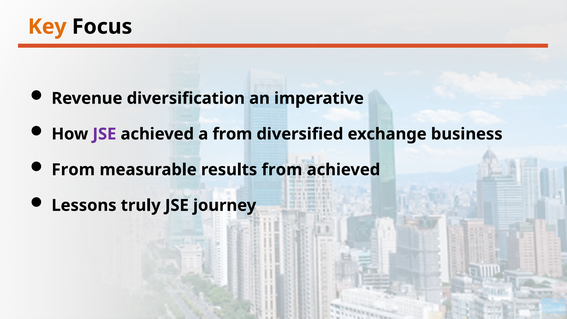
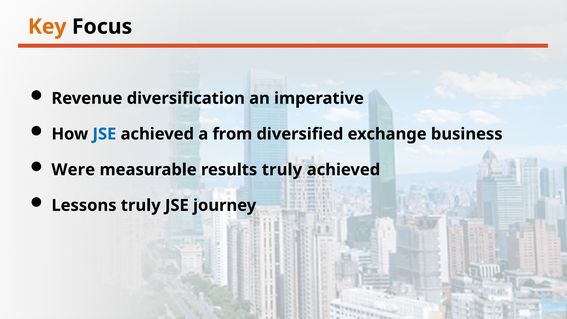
JSE at (104, 134) colour: purple -> blue
From at (73, 170): From -> Were
results from: from -> truly
